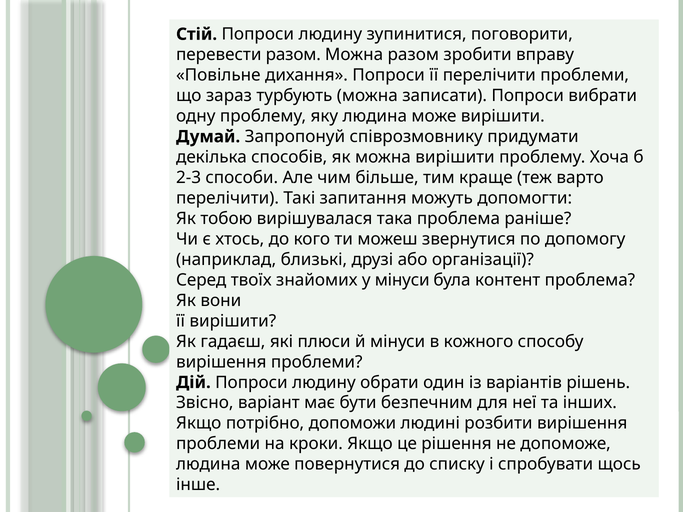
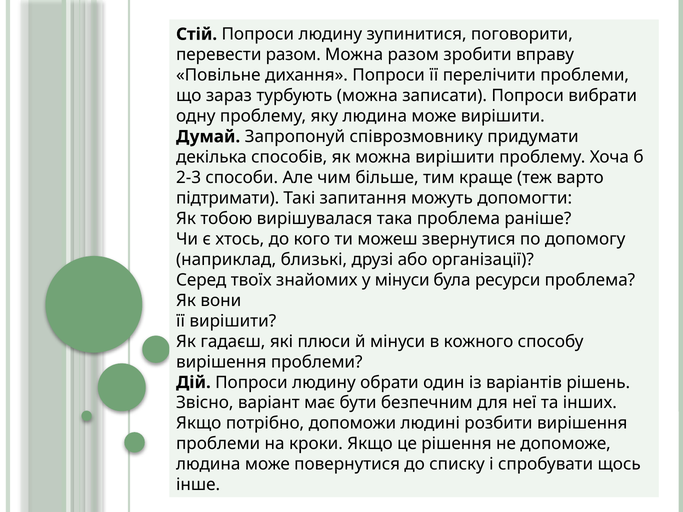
перелічити at (228, 198): перелічити -> підтримати
контент: контент -> ресурси
